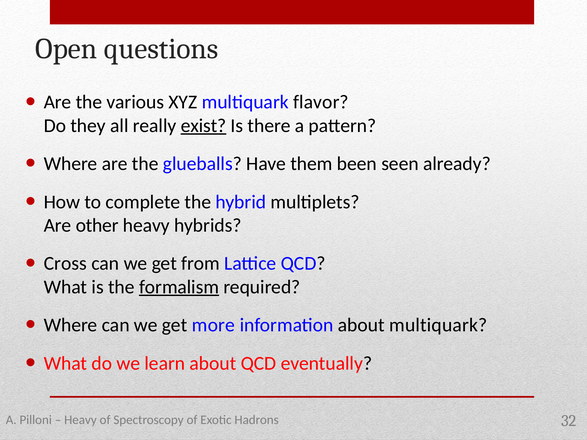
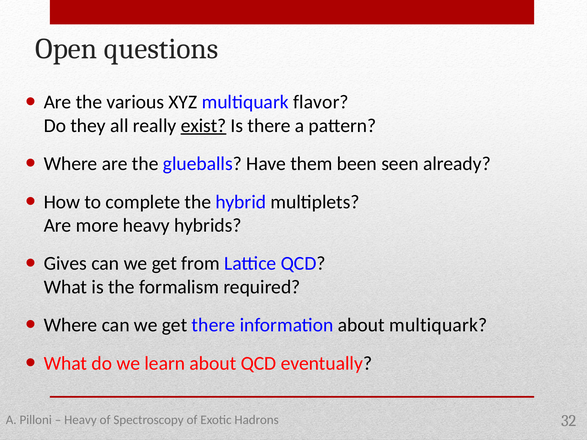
other: other -> more
Cross: Cross -> Gives
formalism underline: present -> none
get more: more -> there
